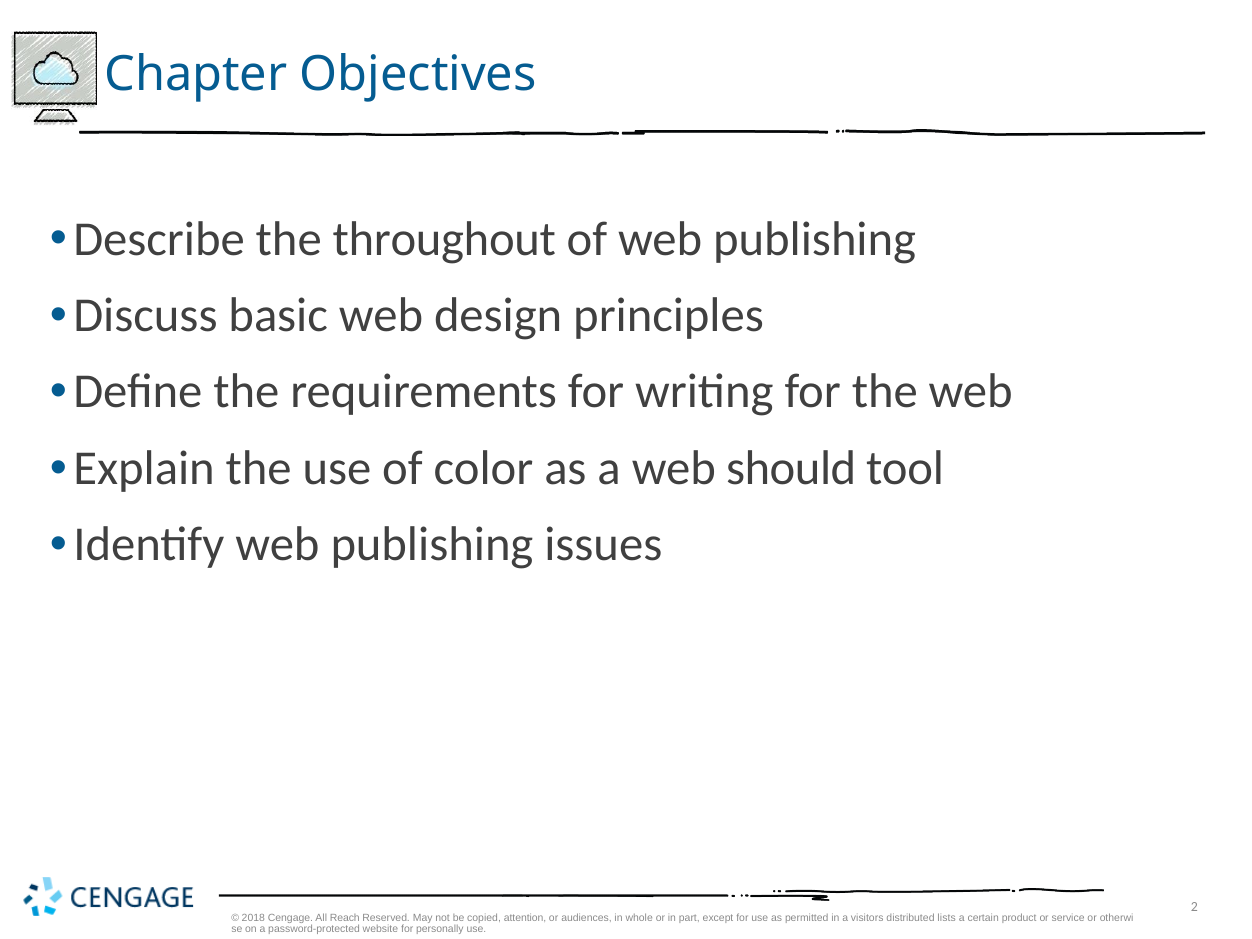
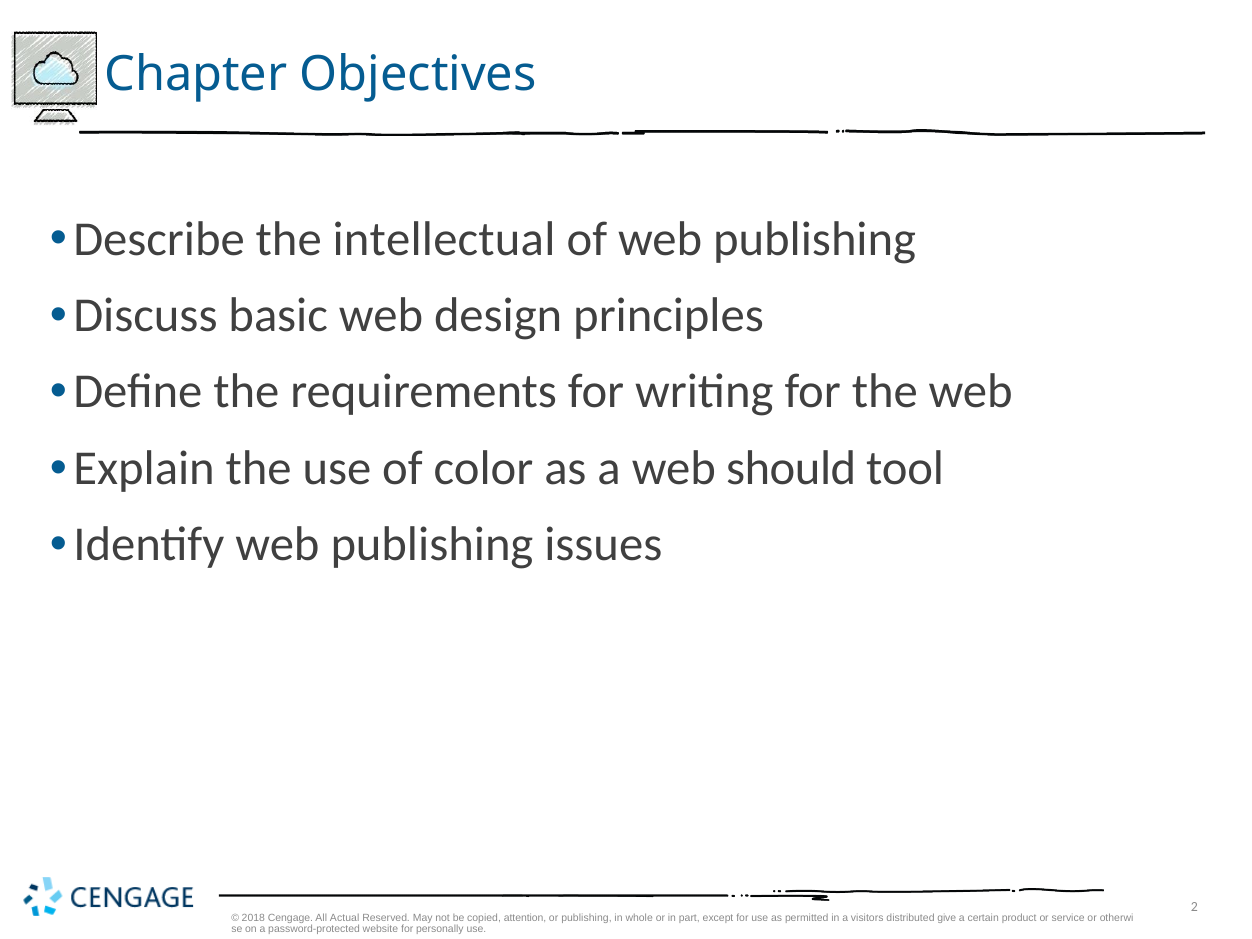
throughout: throughout -> intellectual
Reach: Reach -> Actual
or audiences: audiences -> publishing
lists: lists -> give
